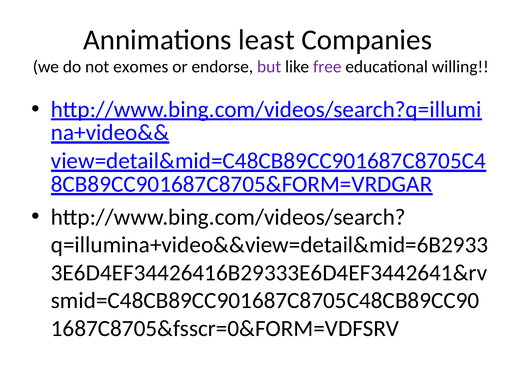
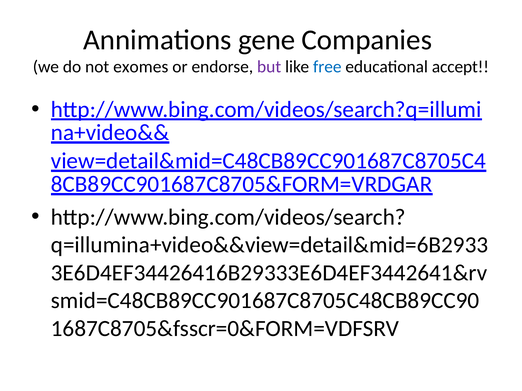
least: least -> gene
free colour: purple -> blue
willing: willing -> accept
